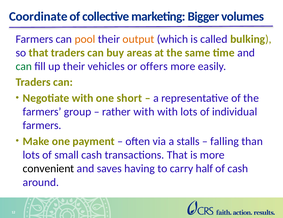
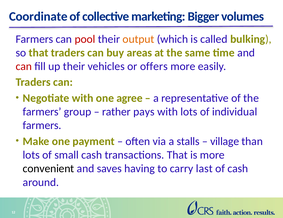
pool colour: orange -> red
can at (24, 67) colour: green -> red
short: short -> agree
rather with: with -> pays
falling: falling -> village
half: half -> last
